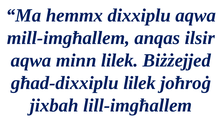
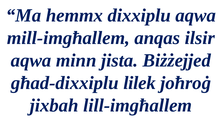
minn lilek: lilek -> jista
